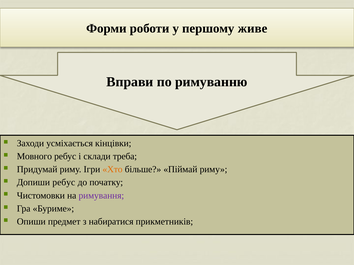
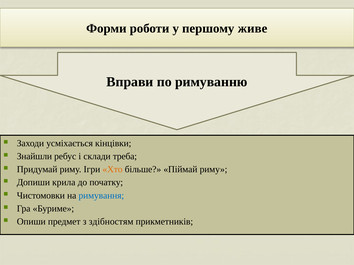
Мовного: Мовного -> Знайшли
Допиши ребус: ребус -> крила
римування colour: purple -> blue
набиратися: набиратися -> здібностям
